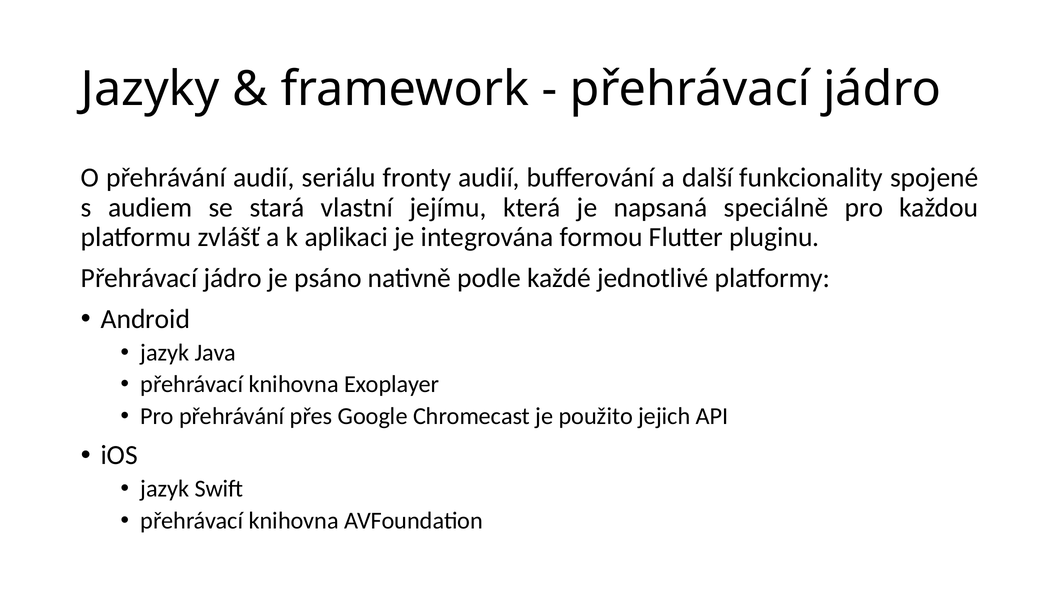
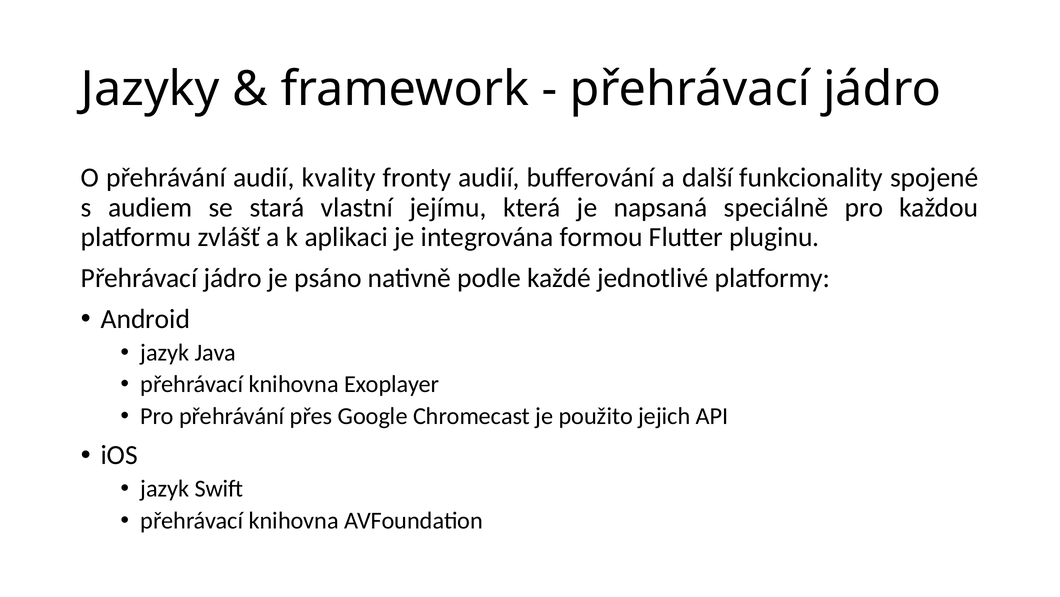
seriálu: seriálu -> kvality
